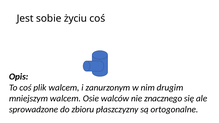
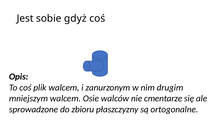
życiu: życiu -> gdyż
znacznego: znacznego -> cmentarze
